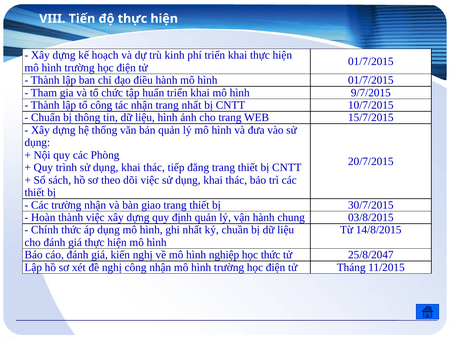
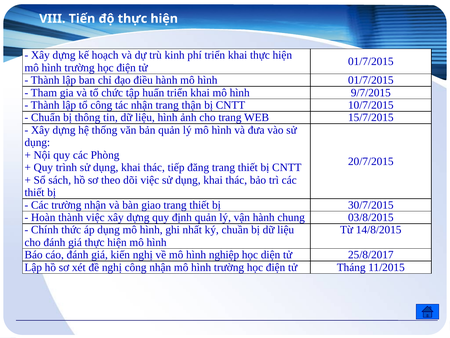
trang nhất: nhất -> thận
học thức: thức -> diện
25/8/2047: 25/8/2047 -> 25/8/2017
